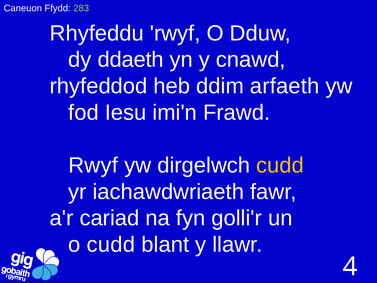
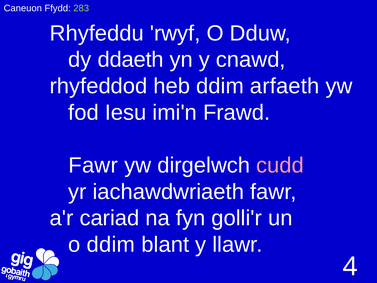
Rwyf at (93, 165): Rwyf -> Fawr
cudd at (280, 165) colour: yellow -> pink
o cudd: cudd -> ddim
